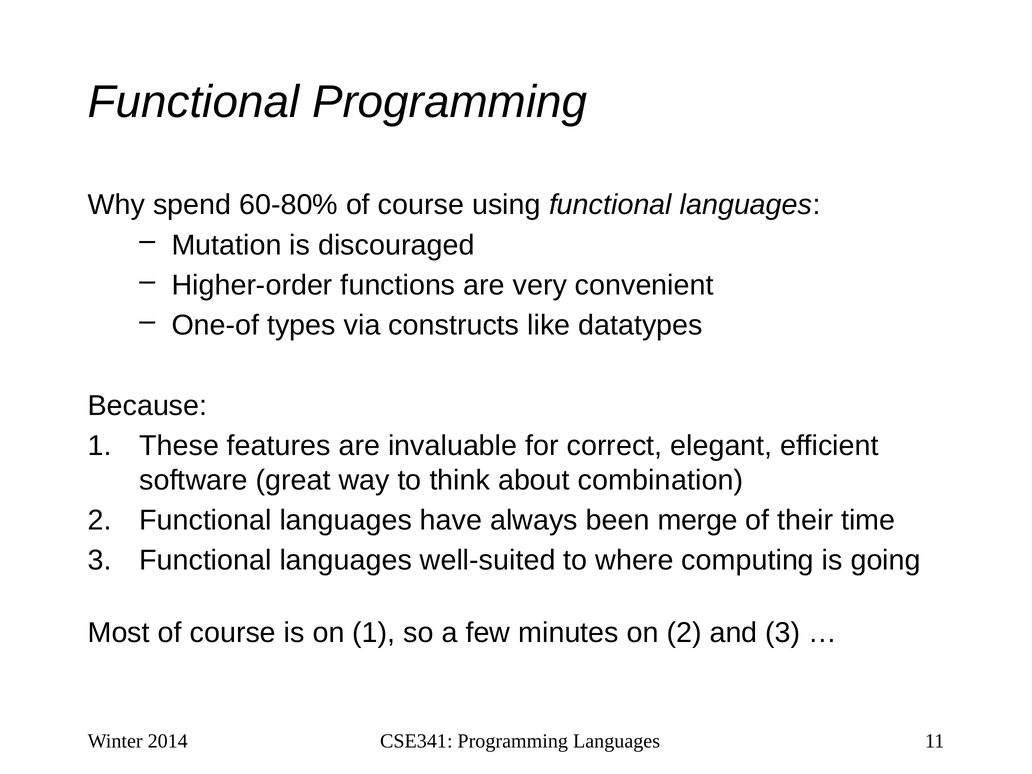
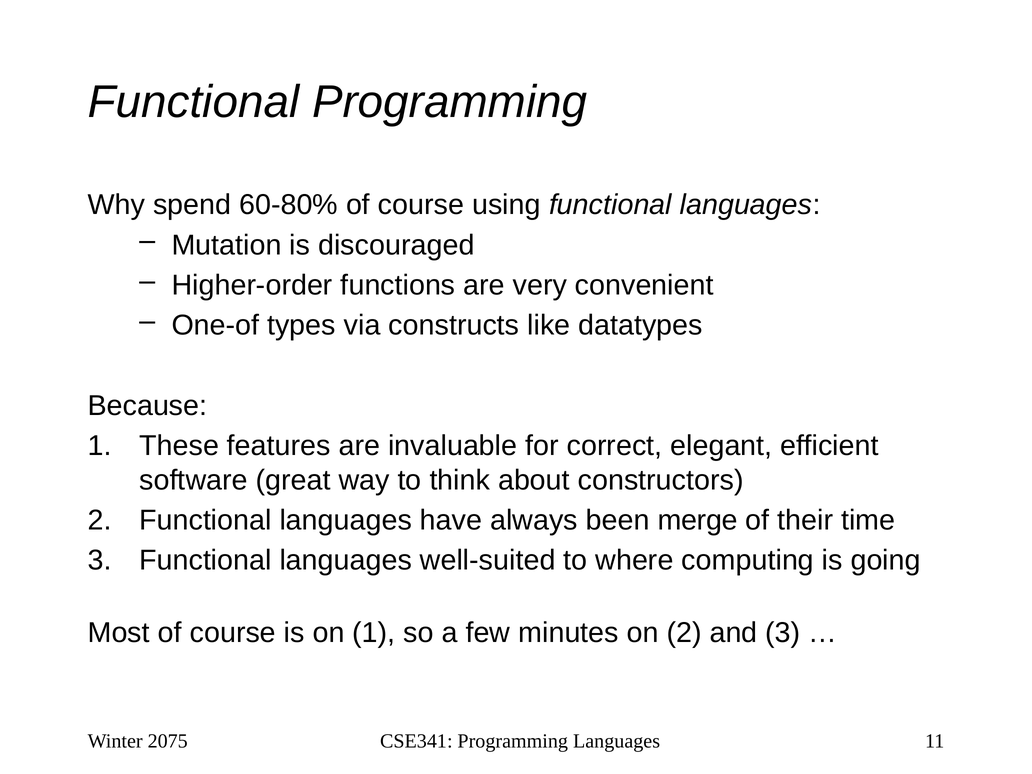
combination: combination -> constructors
2014: 2014 -> 2075
